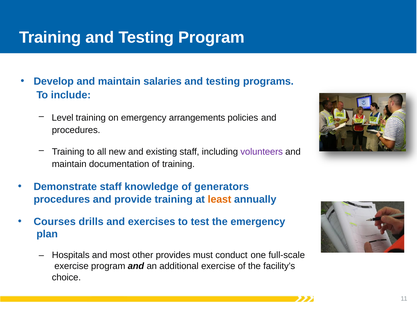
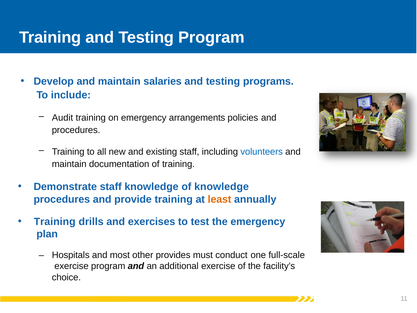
Level: Level -> Audit
volunteers colour: purple -> blue
of generators: generators -> knowledge
Courses at (55, 221): Courses -> Training
